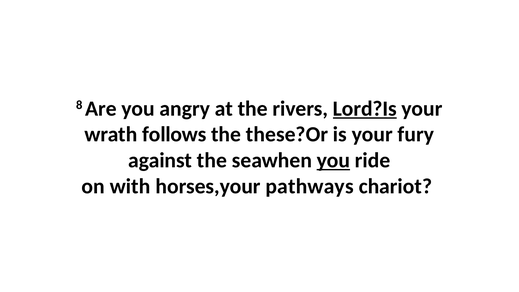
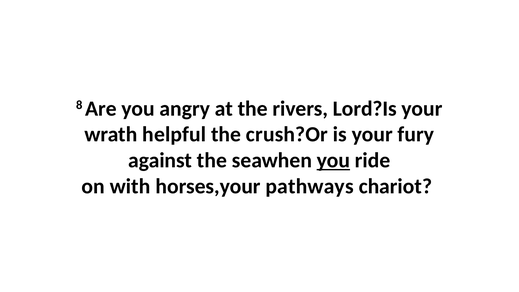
Lord?Is underline: present -> none
follows: follows -> helpful
these?Or: these?Or -> crush?Or
